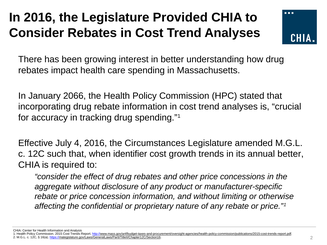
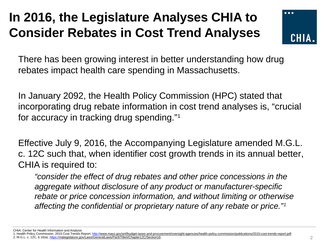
Legislature Provided: Provided -> Analyses
2066: 2066 -> 2092
4: 4 -> 9
Circumstances: Circumstances -> Accompanying
